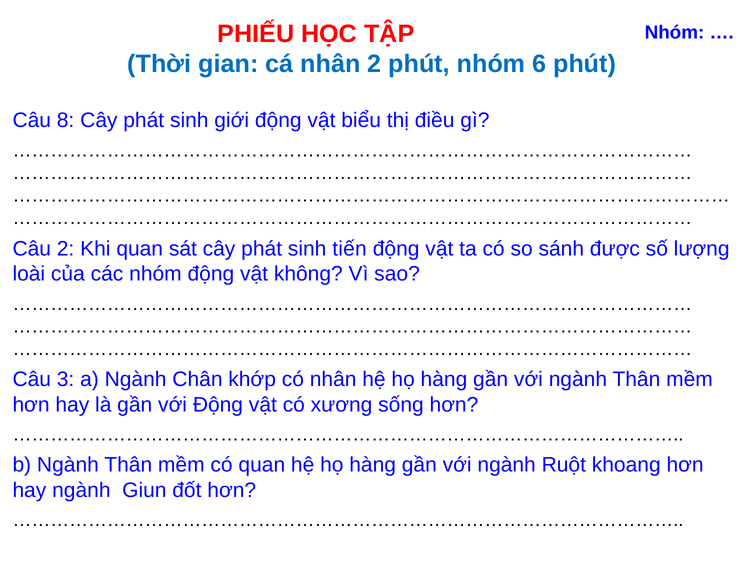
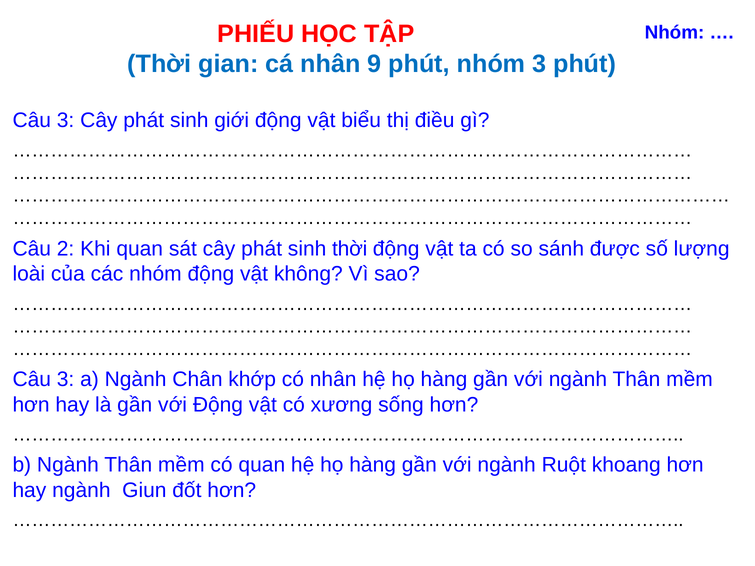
nhân 2: 2 -> 9
nhóm 6: 6 -> 3
8 at (66, 120): 8 -> 3
sinh tiến: tiến -> thời
